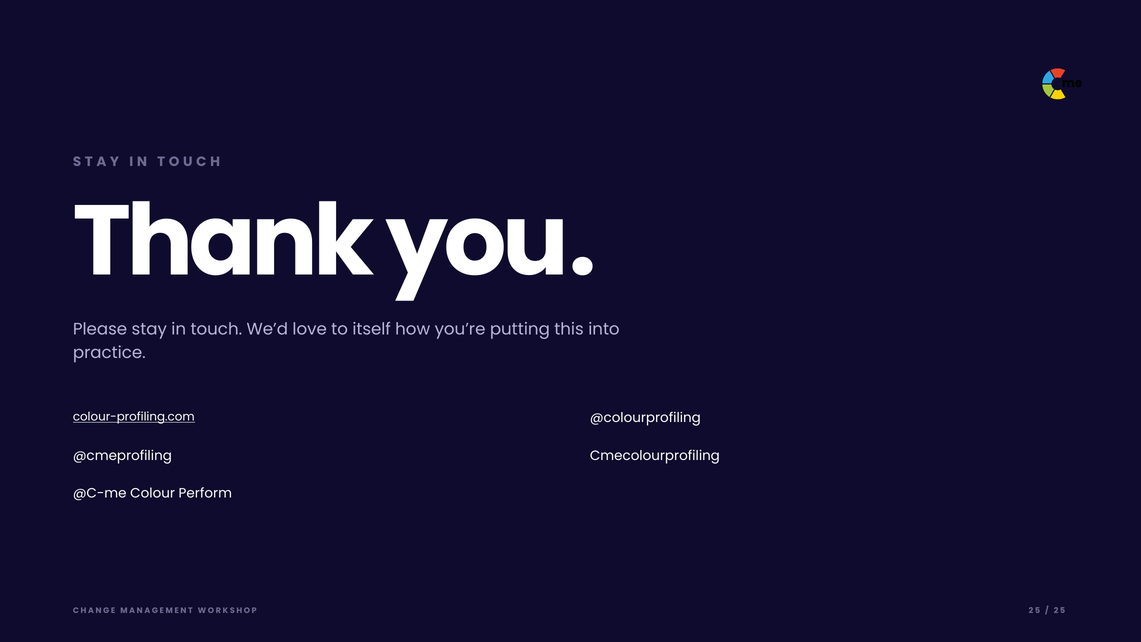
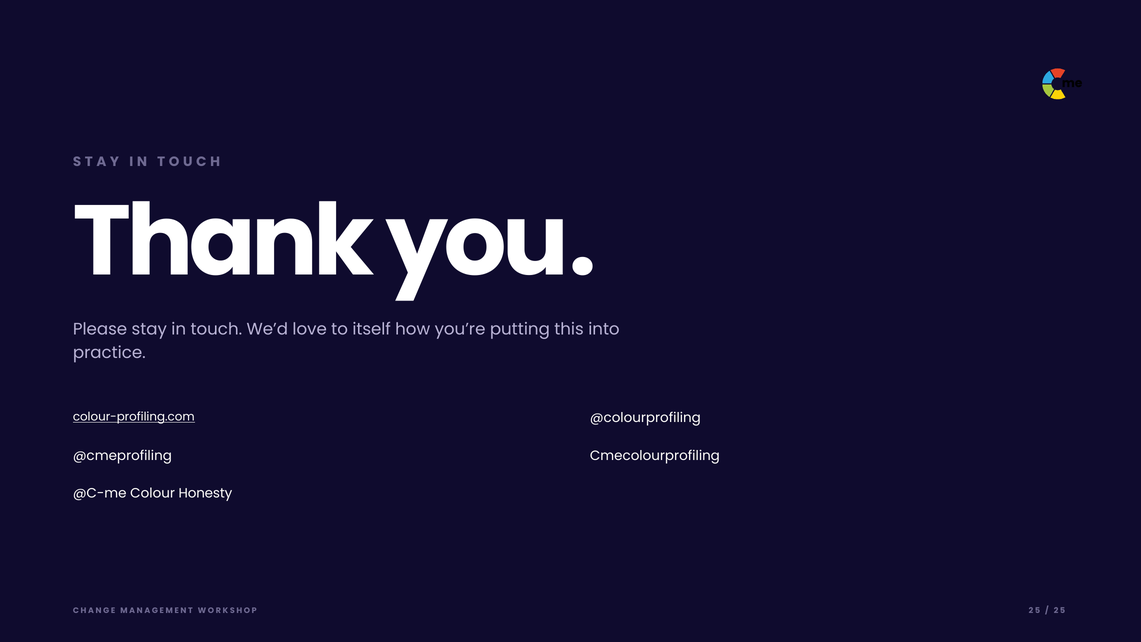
Perform: Perform -> Honesty
